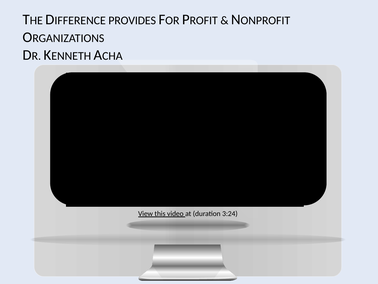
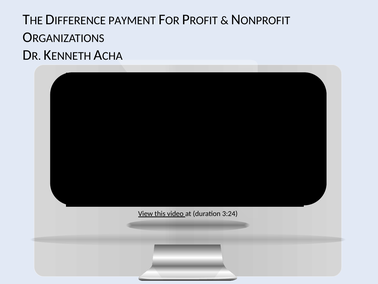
PROVIDES: PROVIDES -> PAYMENT
